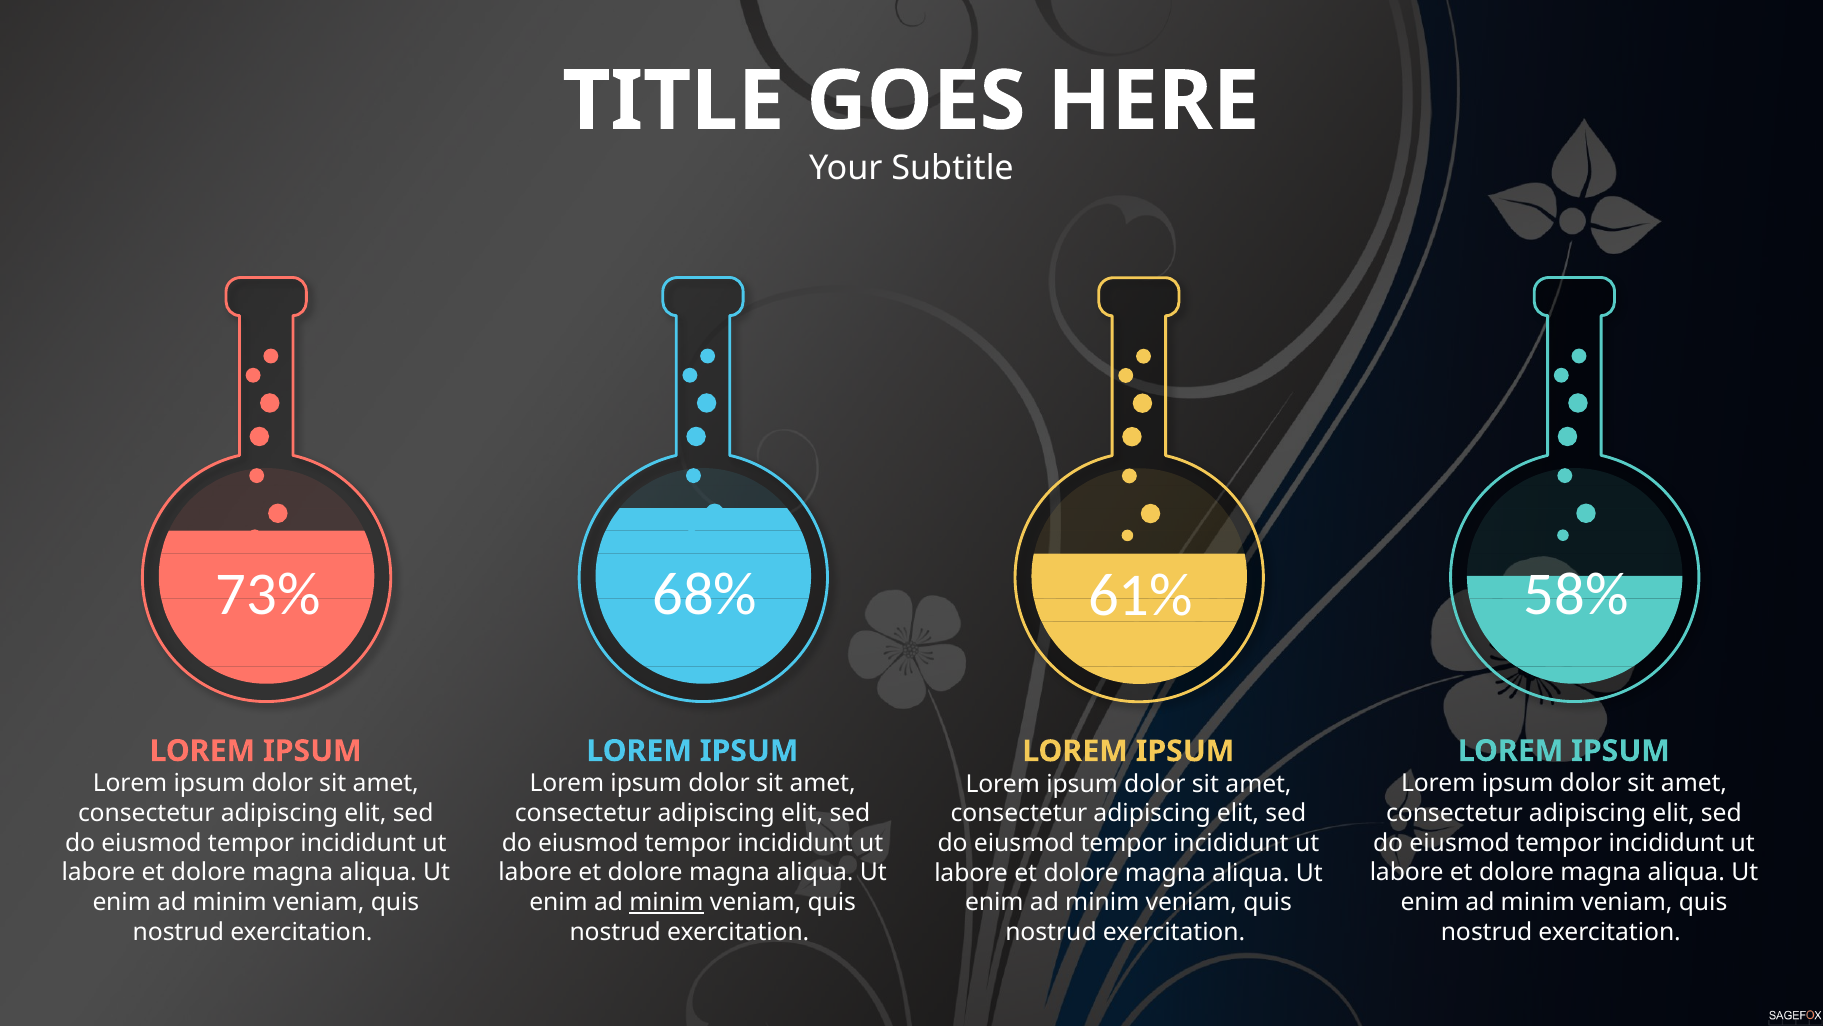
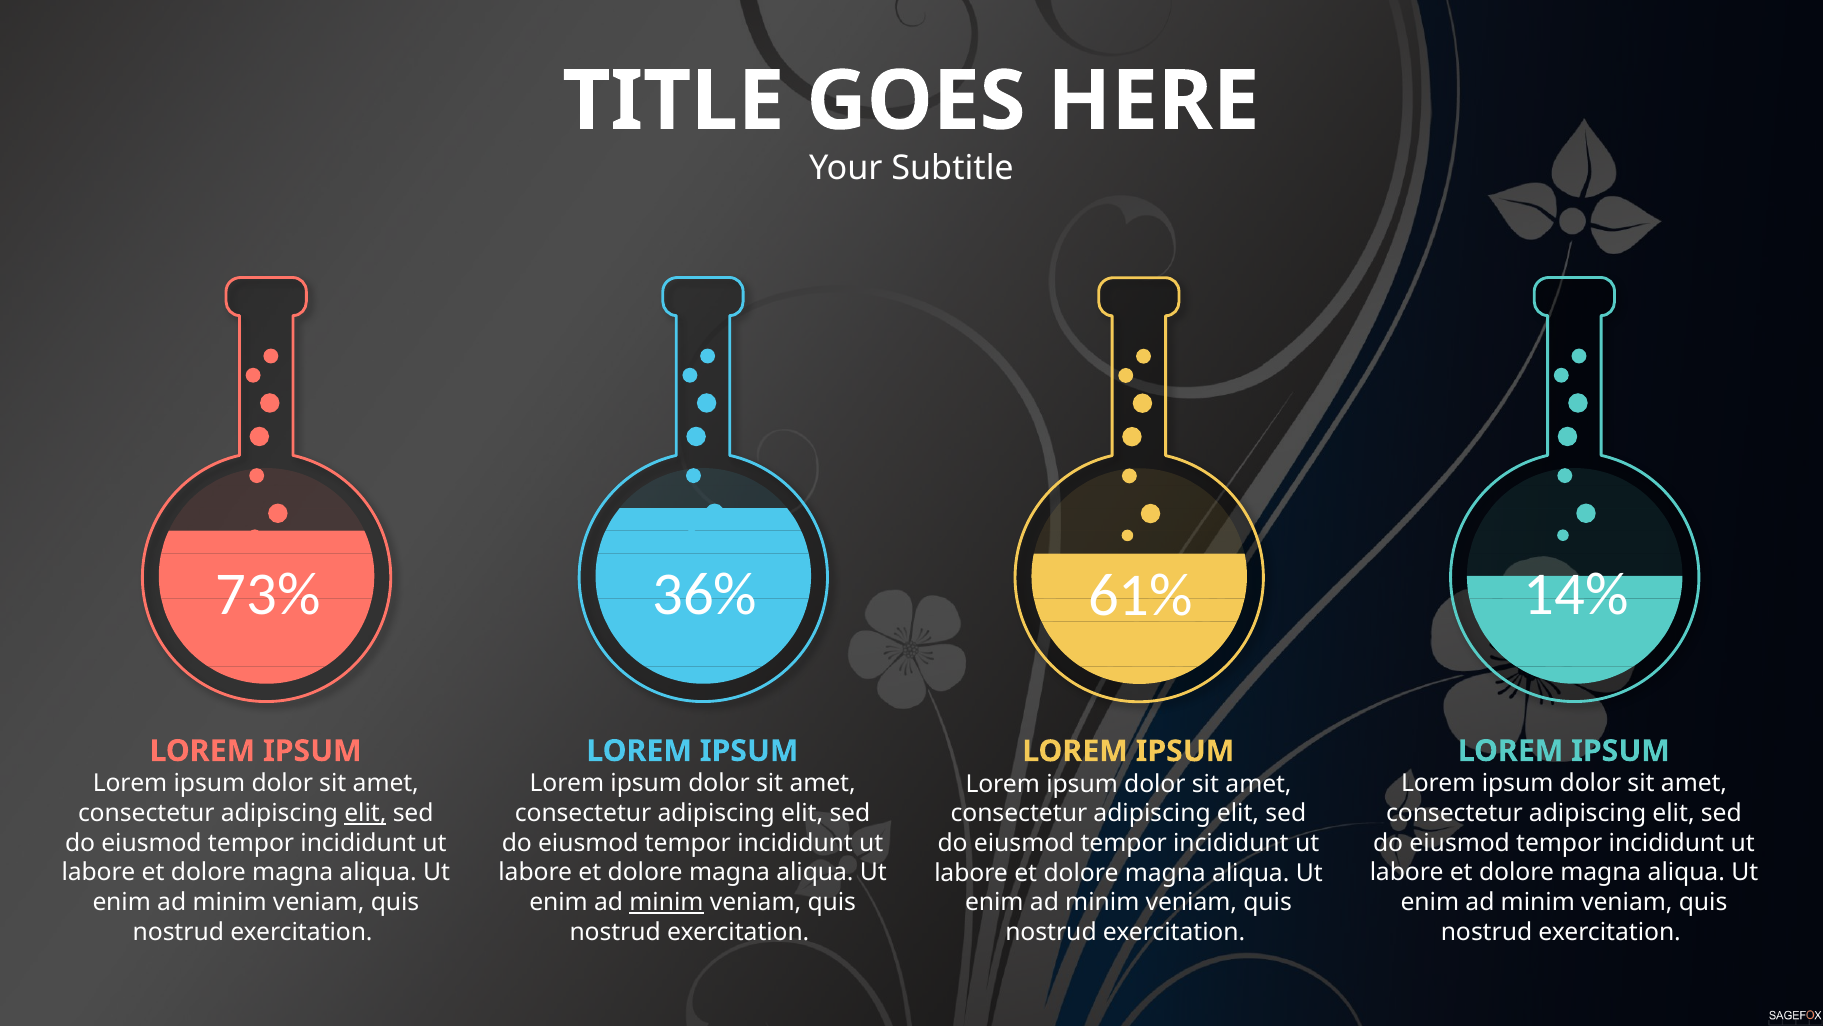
68%: 68% -> 36%
58%: 58% -> 14%
elit at (365, 813) underline: none -> present
